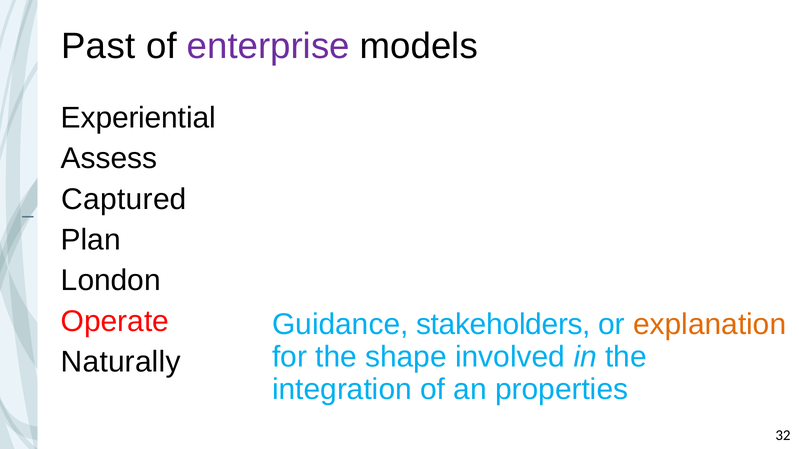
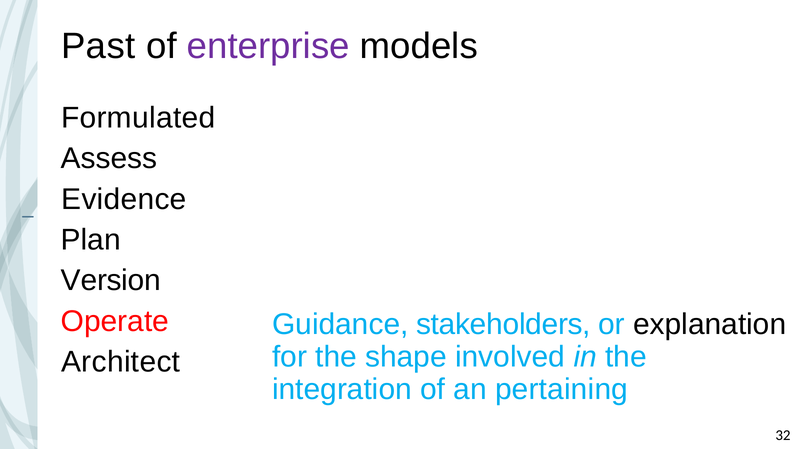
Experiential: Experiential -> Formulated
Captured: Captured -> Evidence
London: London -> Version
explanation colour: orange -> black
Naturally: Naturally -> Architect
properties: properties -> pertaining
